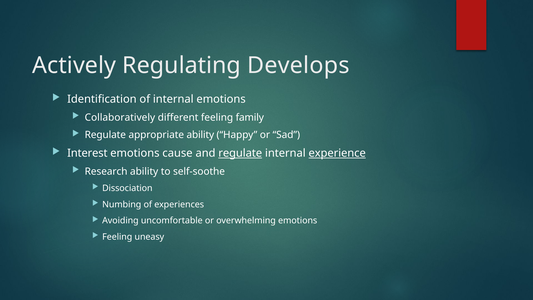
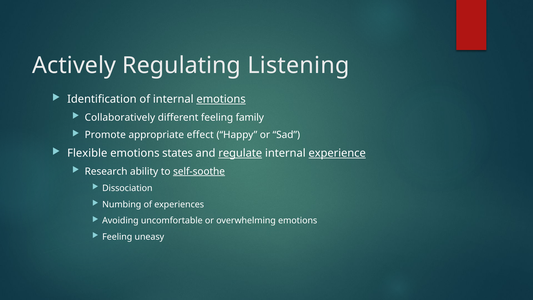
Develops: Develops -> Listening
emotions at (221, 99) underline: none -> present
Regulate at (105, 135): Regulate -> Promote
appropriate ability: ability -> effect
Interest: Interest -> Flexible
cause: cause -> states
self-soothe underline: none -> present
